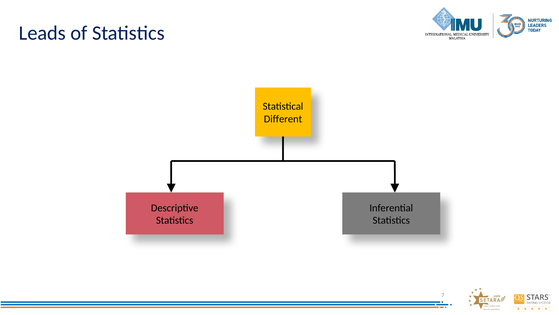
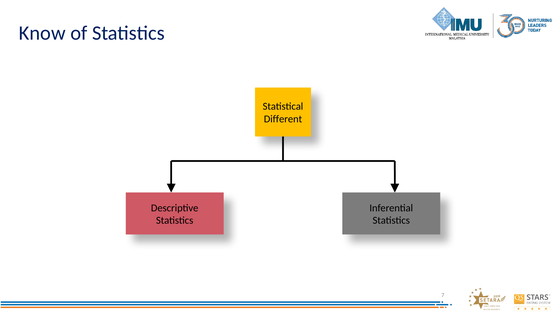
Leads: Leads -> Know
